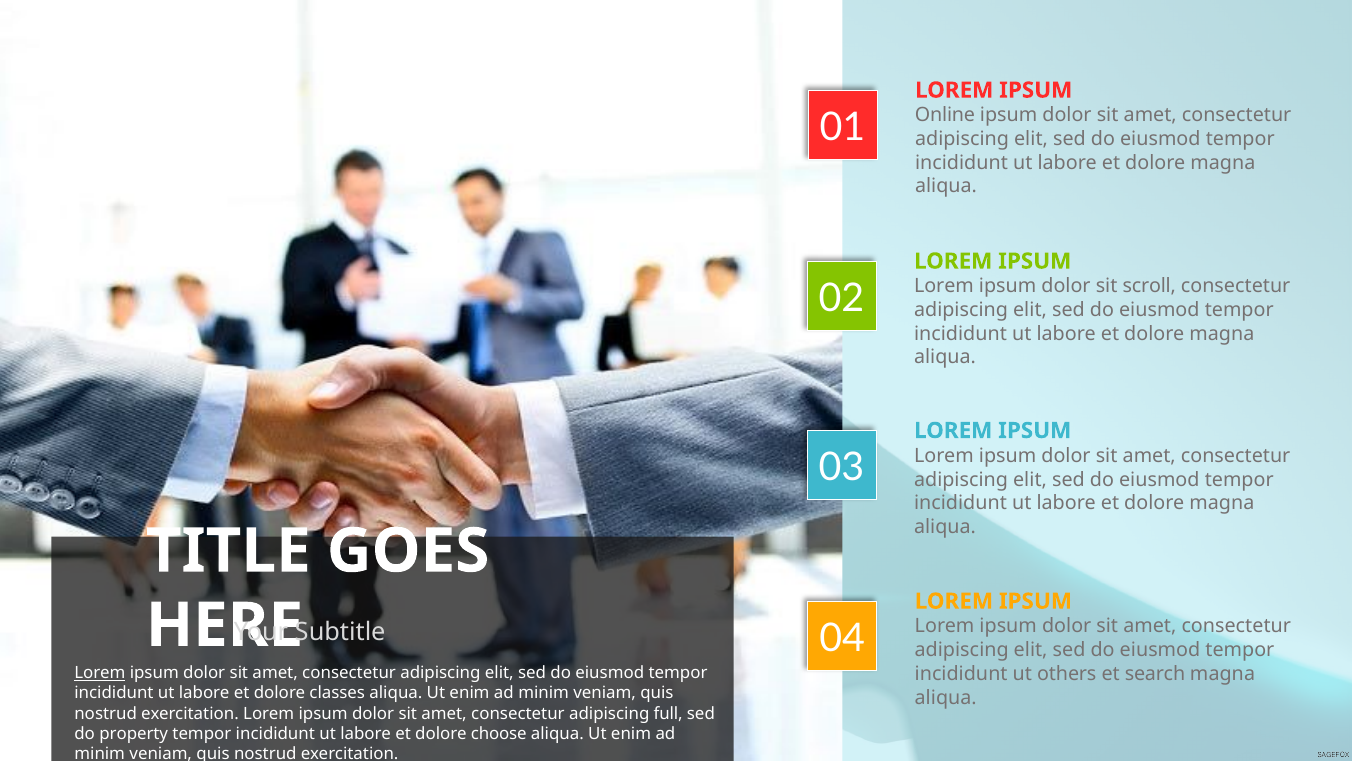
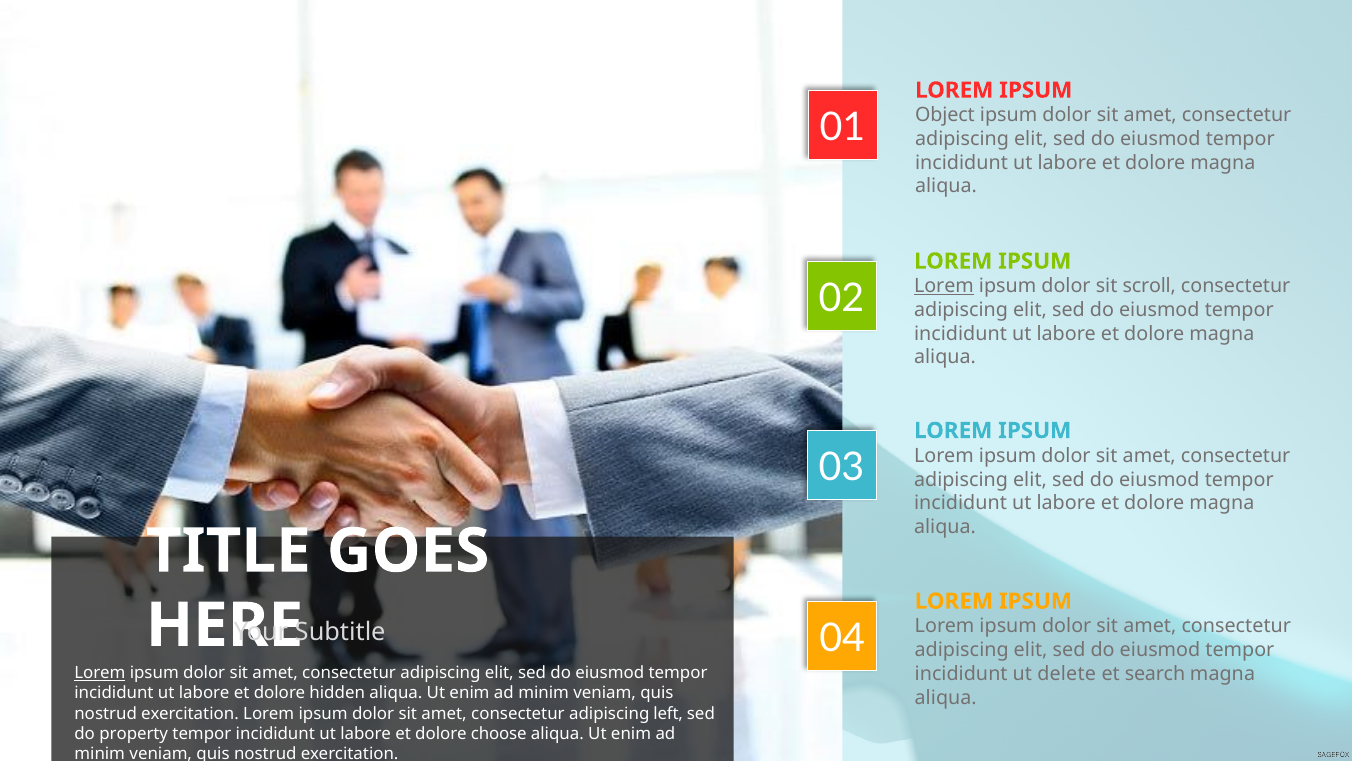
Online: Online -> Object
Lorem at (944, 286) underline: none -> present
others: others -> delete
classes: classes -> hidden
full: full -> left
